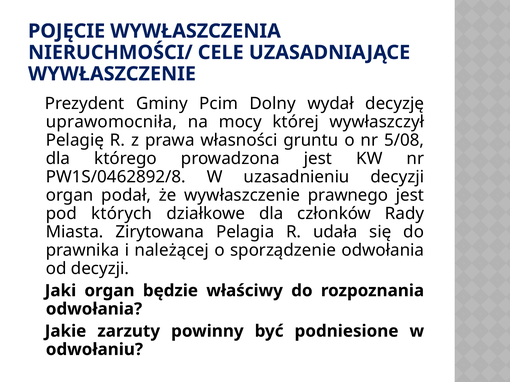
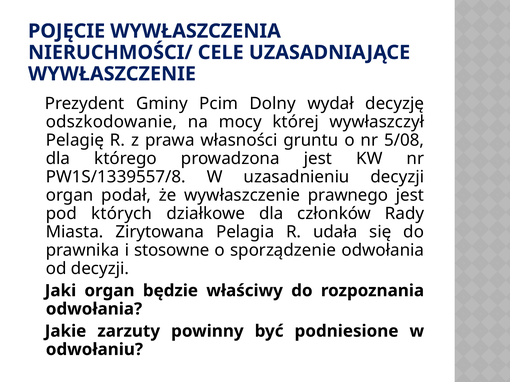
uprawomocniła: uprawomocniła -> odszkodowanie
PW1S/0462892/8: PW1S/0462892/8 -> PW1S/1339557/8
należącej: należącej -> stosowne
